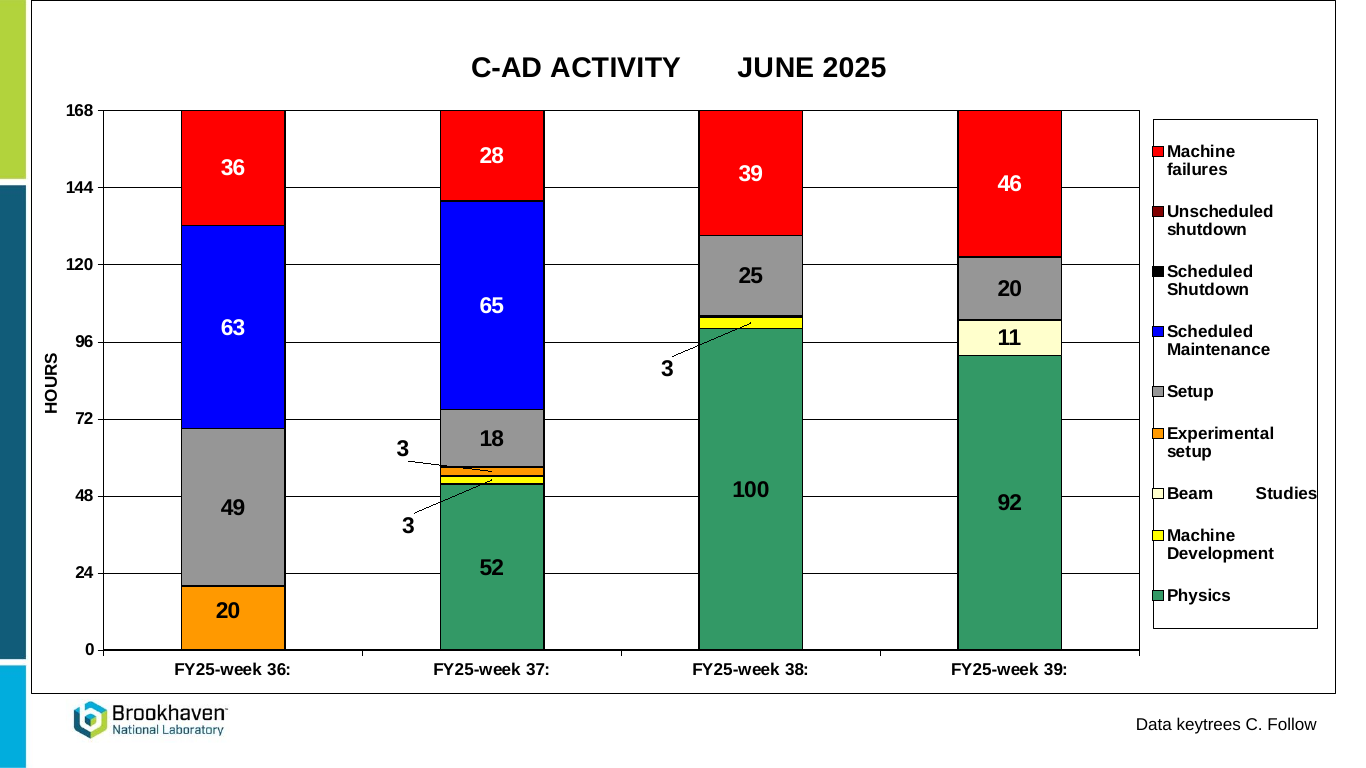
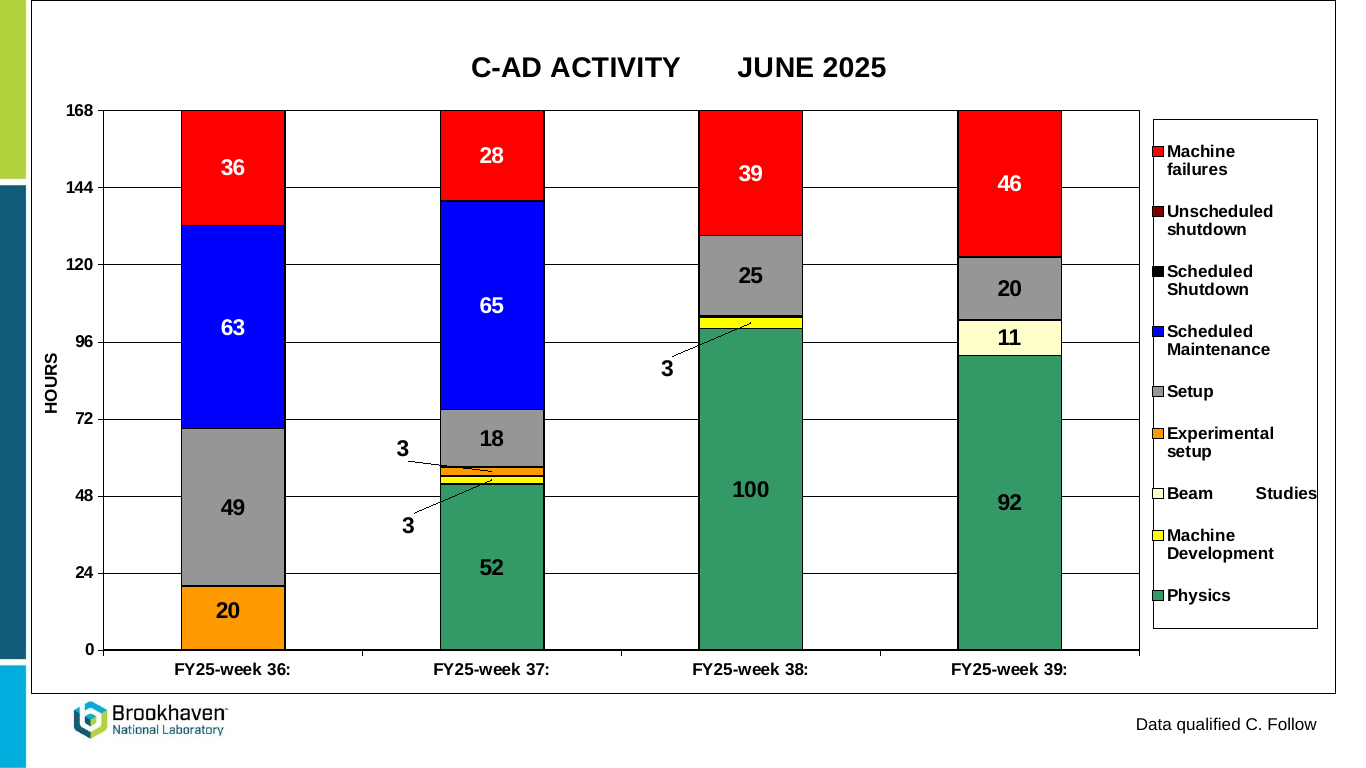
keytrees: keytrees -> qualified
